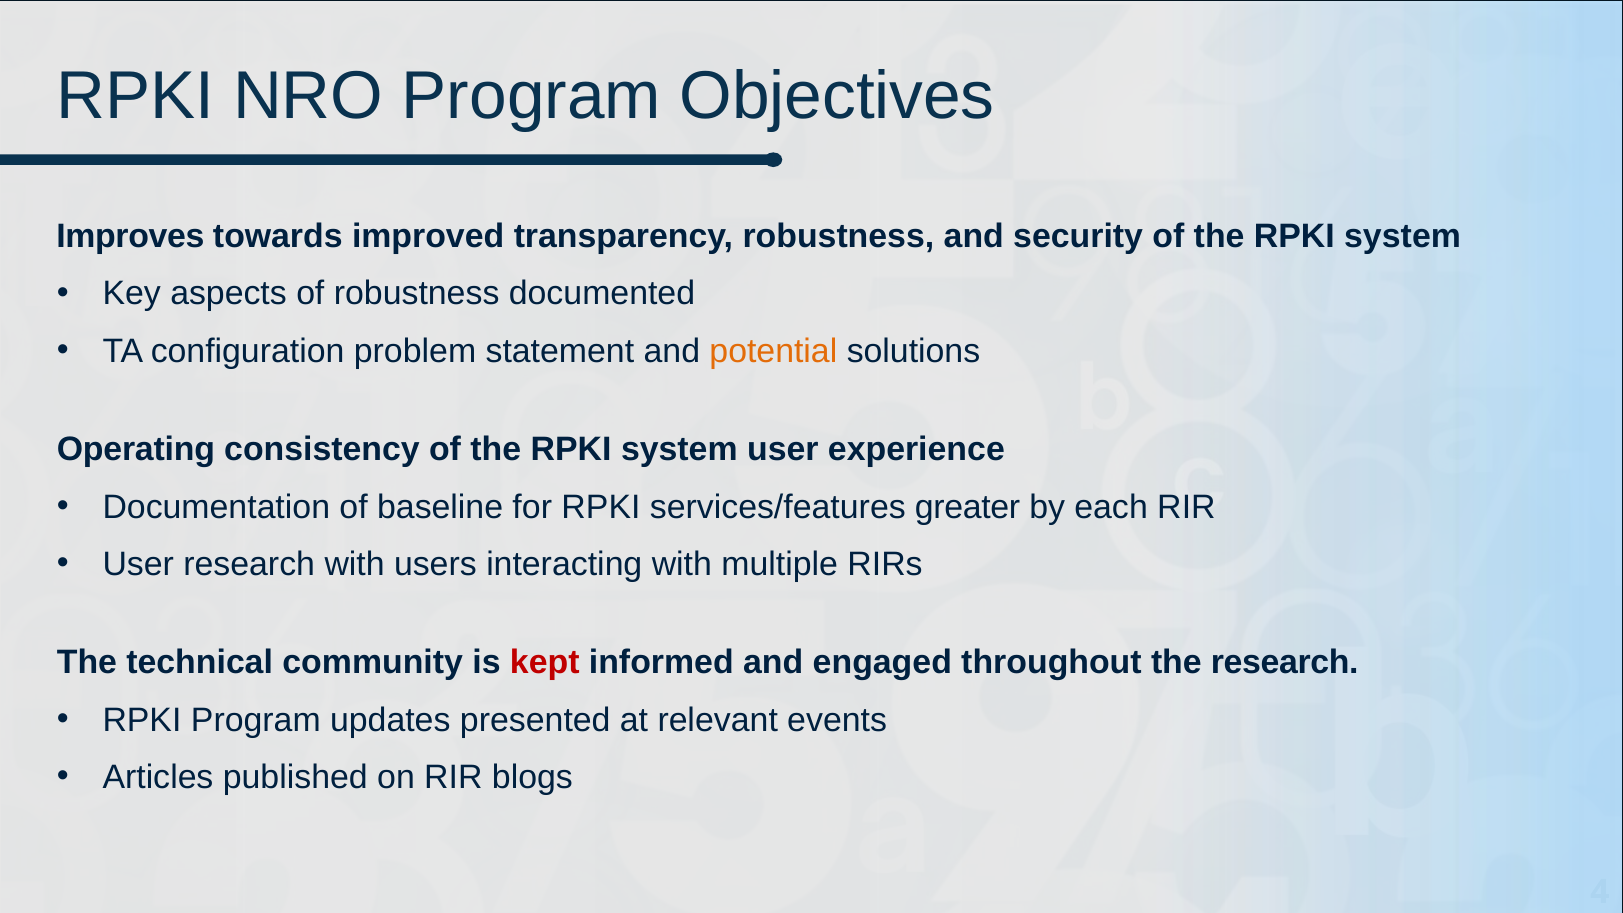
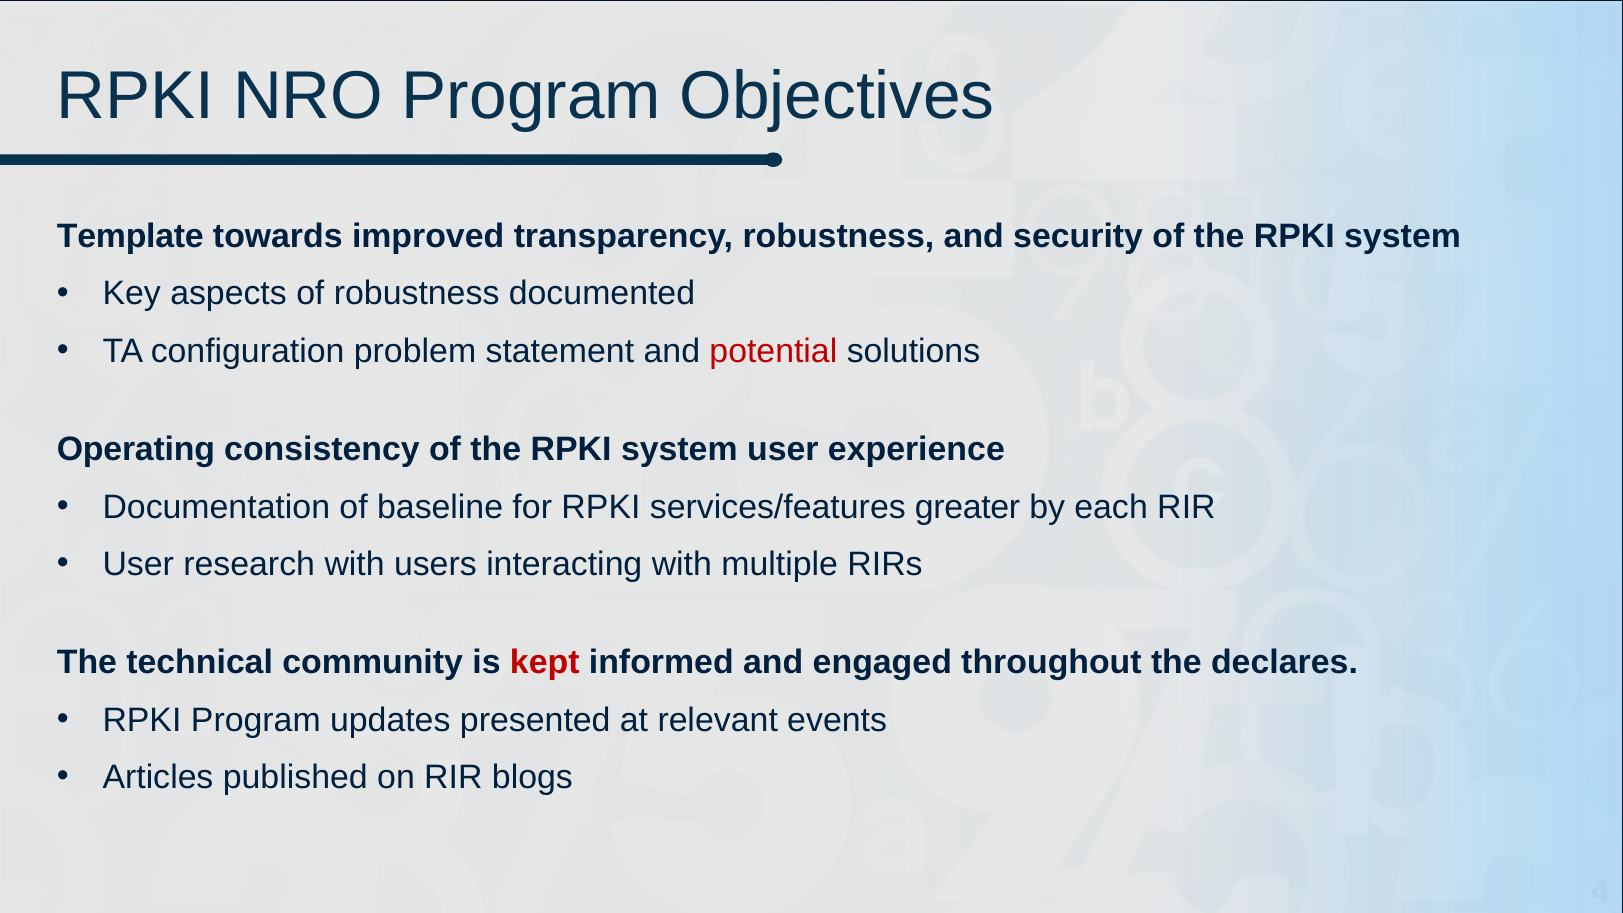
Improves: Improves -> Template
potential colour: orange -> red
the research: research -> declares
